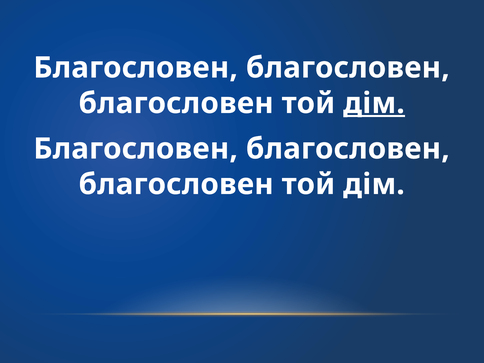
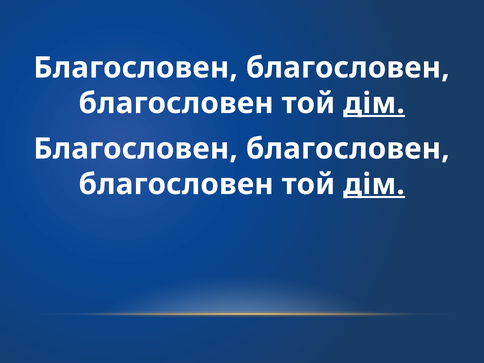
дім at (374, 184) underline: none -> present
